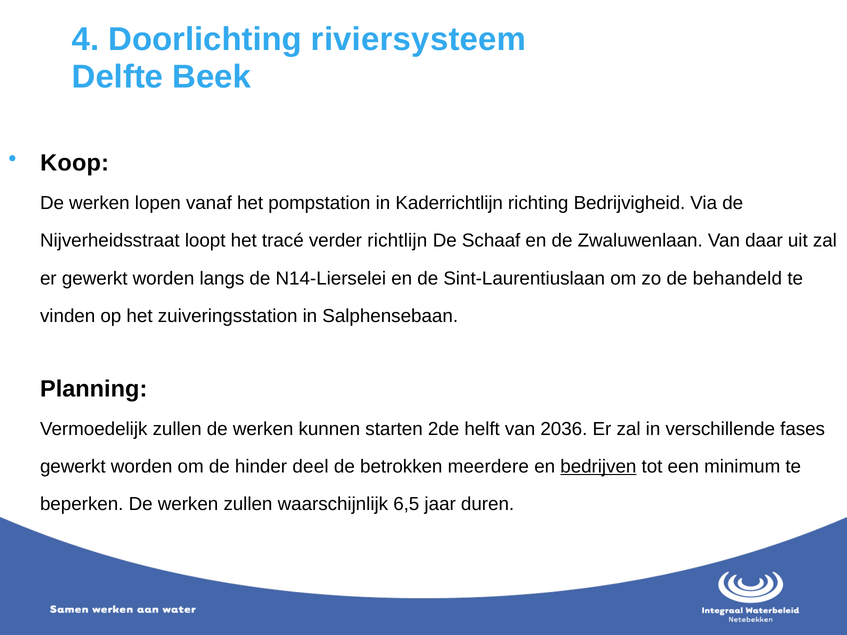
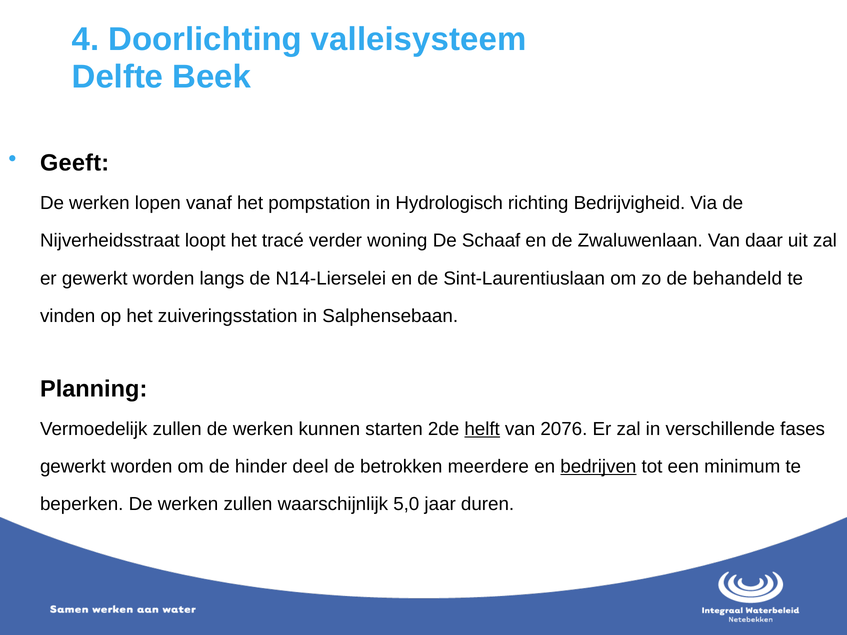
riviersysteem: riviersysteem -> valleisysteem
Koop: Koop -> Geeft
Kaderrichtlijn: Kaderrichtlijn -> Hydrologisch
richtlijn: richtlijn -> woning
helft underline: none -> present
2036: 2036 -> 2076
6,5: 6,5 -> 5,0
